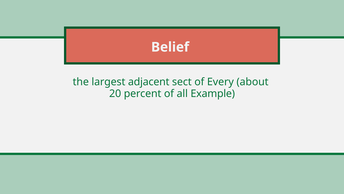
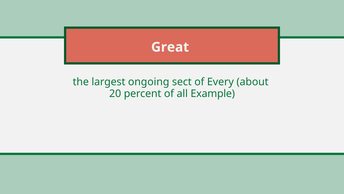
Belief: Belief -> Great
adjacent: adjacent -> ongoing
